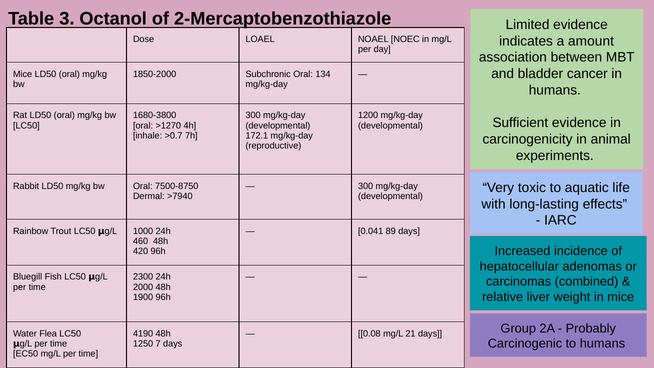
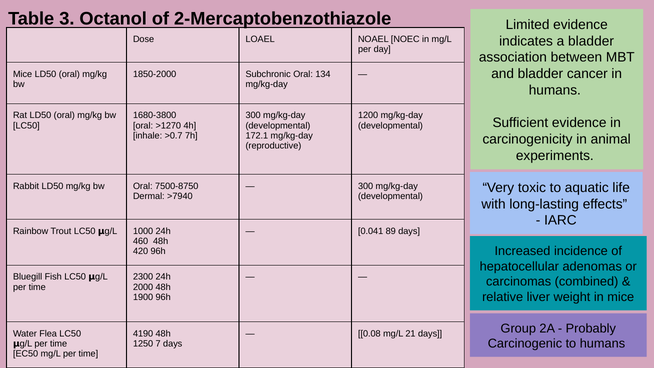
a amount: amount -> bladder
